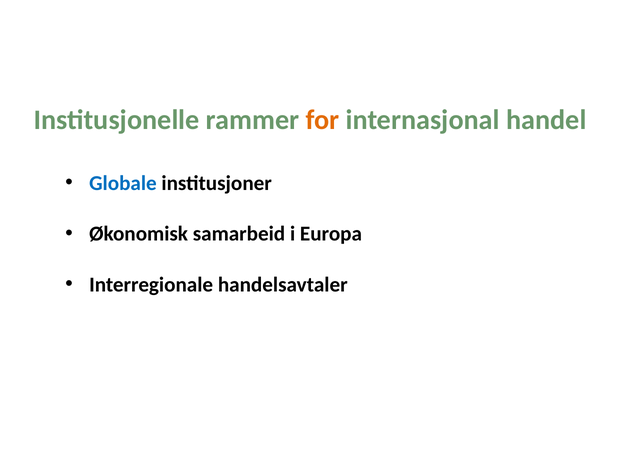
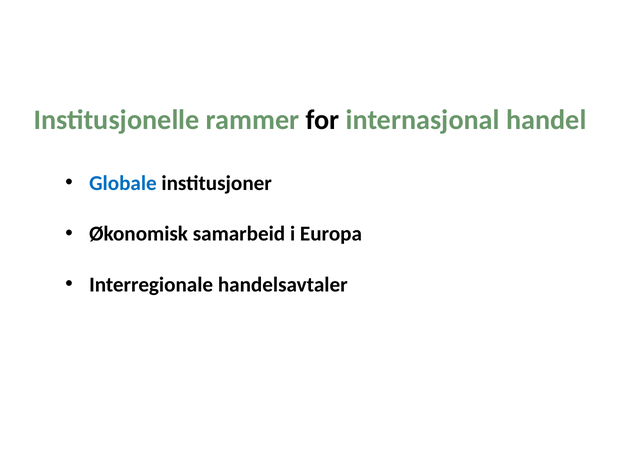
for colour: orange -> black
